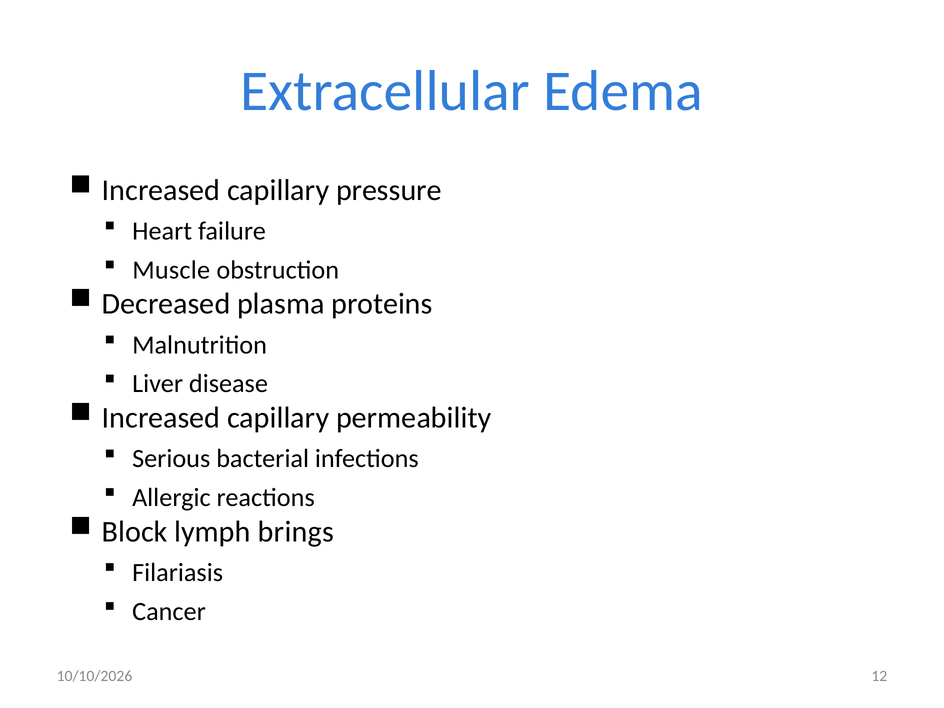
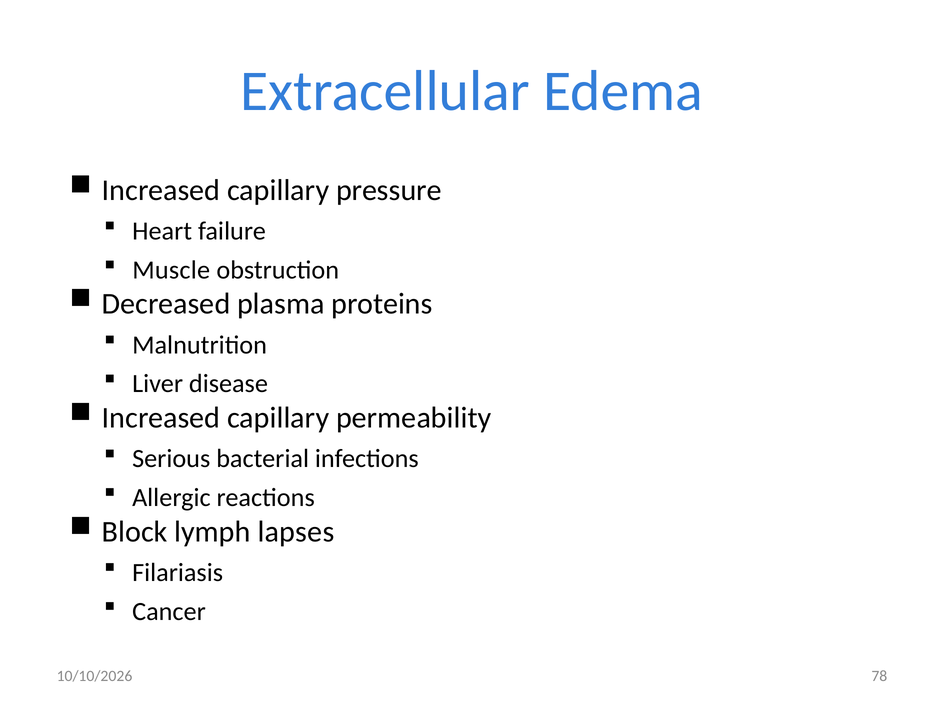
brings: brings -> lapses
12: 12 -> 78
